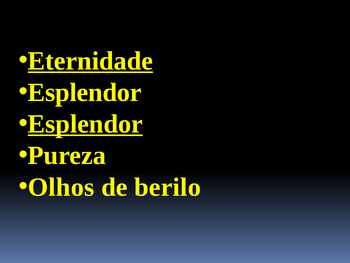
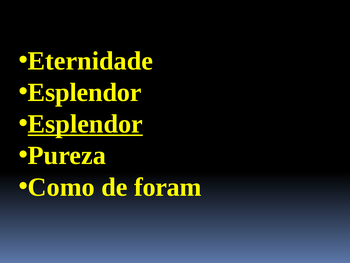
Eternidade underline: present -> none
Olhos: Olhos -> Como
berilo: berilo -> foram
